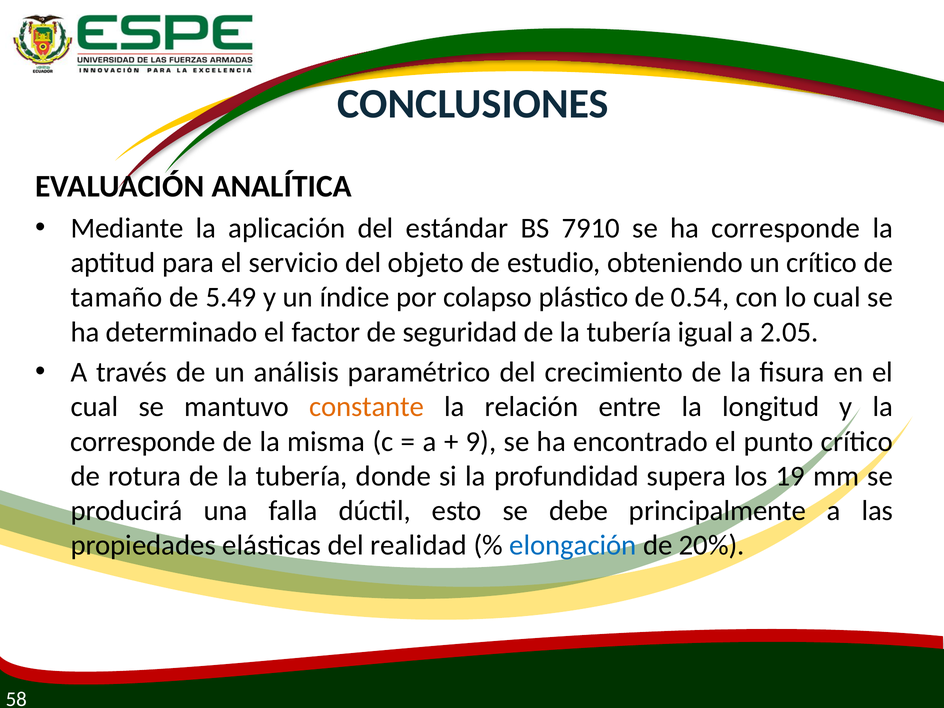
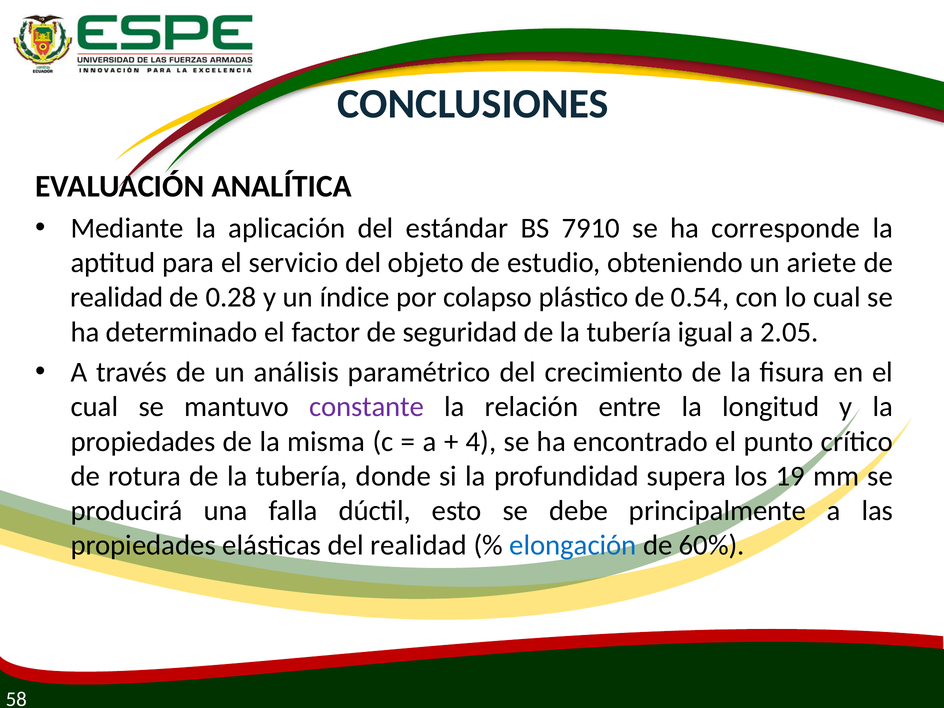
un crítico: crítico -> ariete
tamaño at (117, 297): tamaño -> realidad
5.49: 5.49 -> 0.28
constante colour: orange -> purple
corresponde at (143, 442): corresponde -> propiedades
9: 9 -> 4
20%: 20% -> 60%
